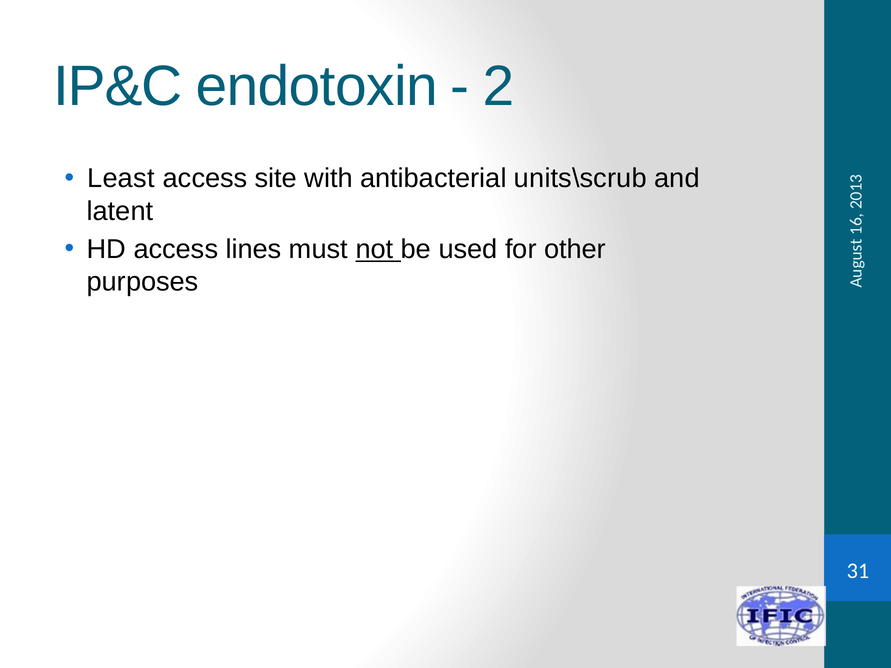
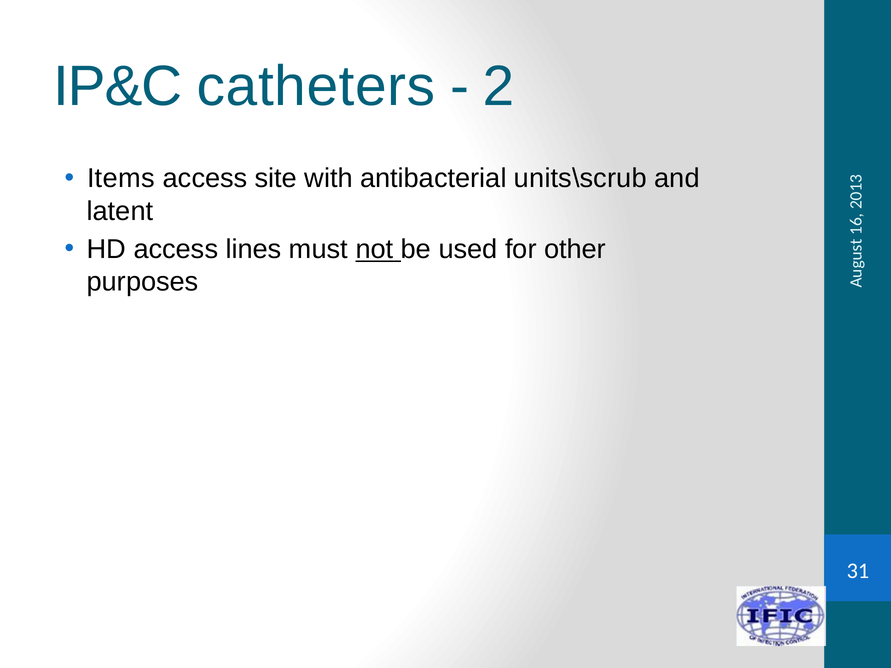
endotoxin: endotoxin -> catheters
Least: Least -> Items
